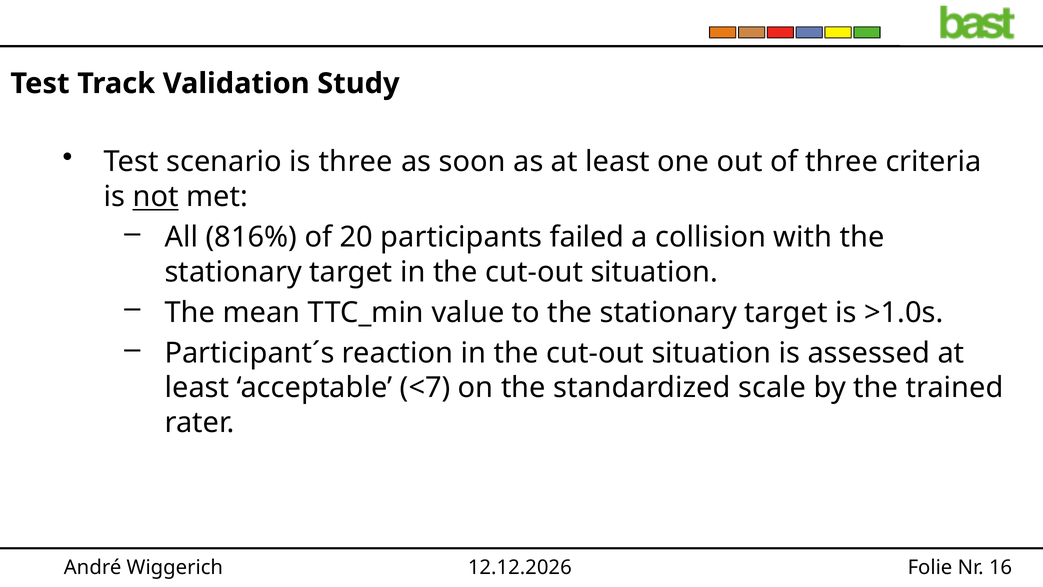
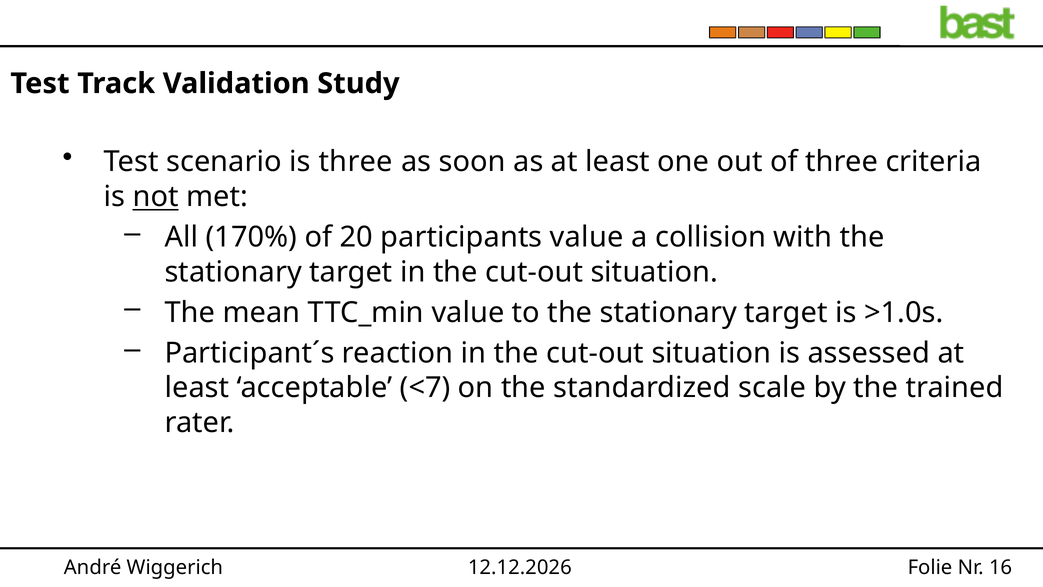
816%: 816% -> 170%
participants failed: failed -> value
